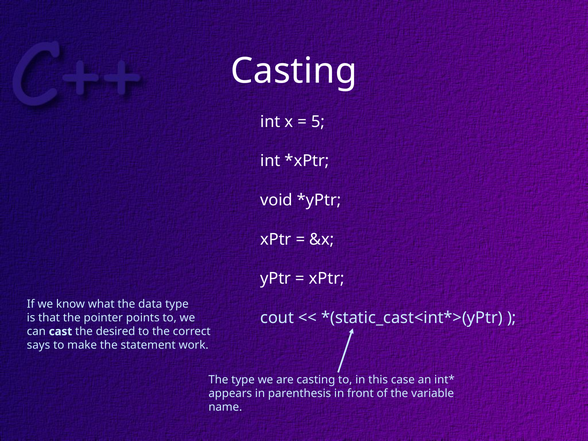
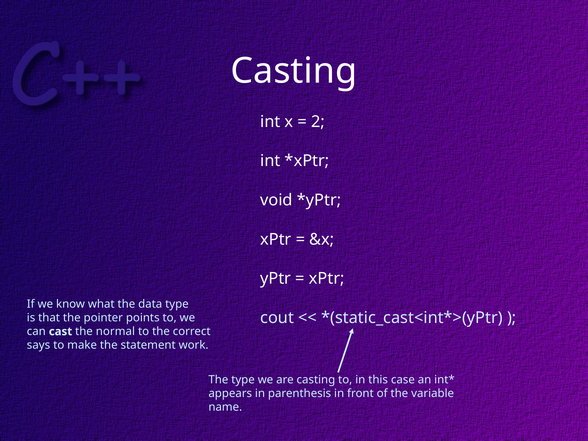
5: 5 -> 2
desired: desired -> normal
